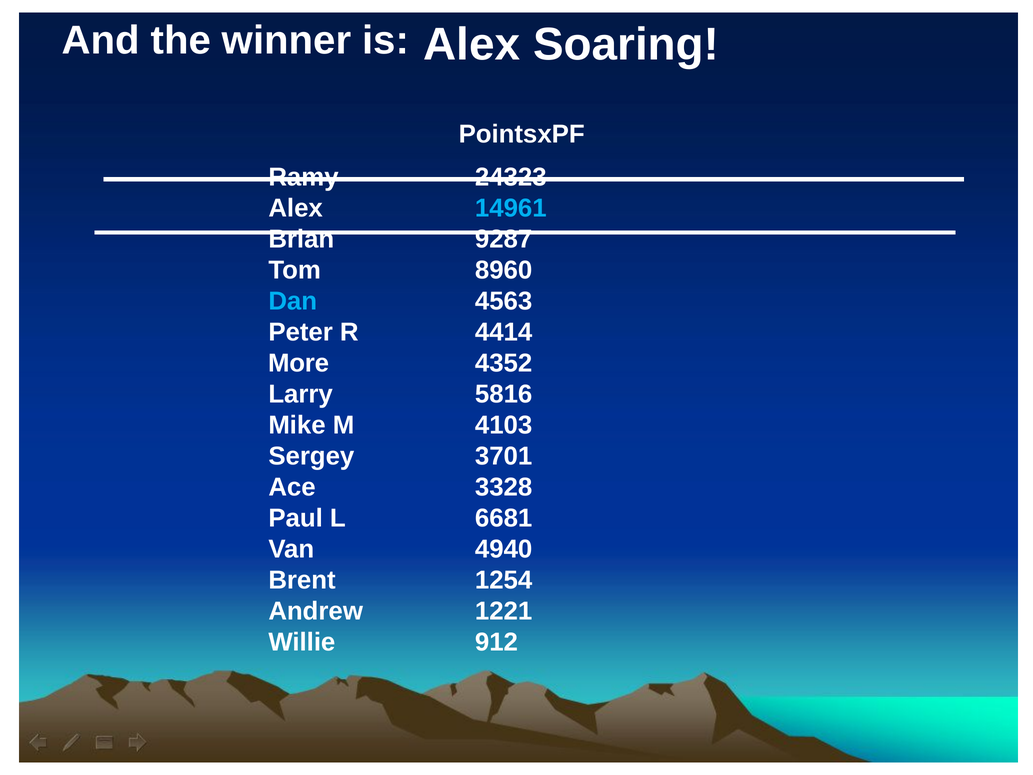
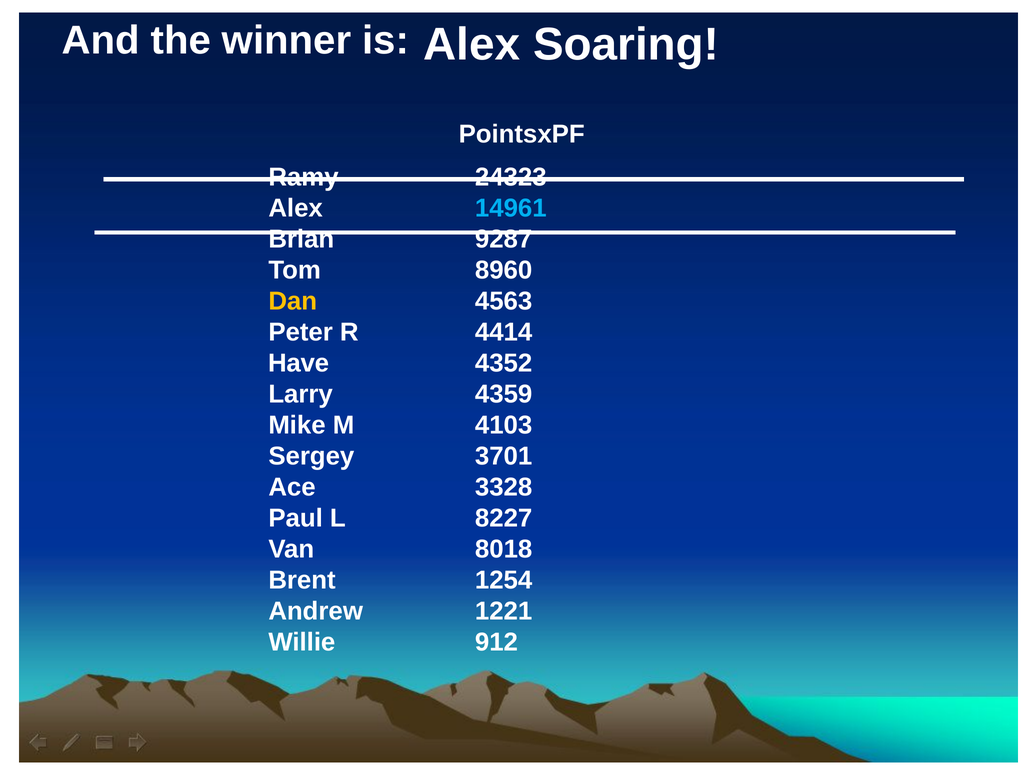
Dan colour: light blue -> yellow
More: More -> Have
5816: 5816 -> 4359
6681: 6681 -> 8227
4940: 4940 -> 8018
